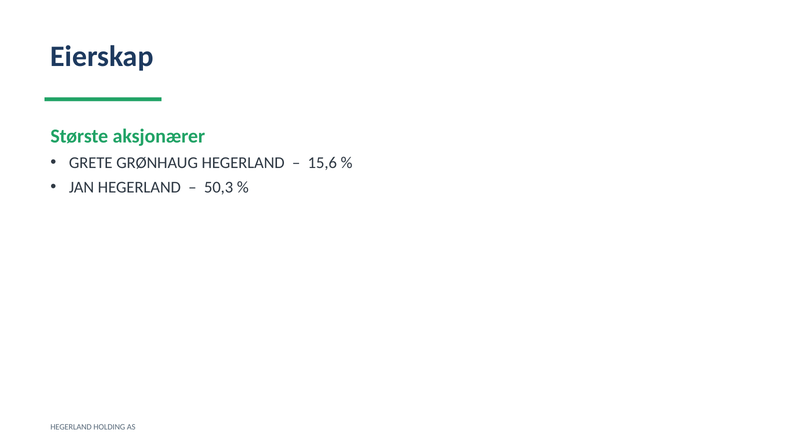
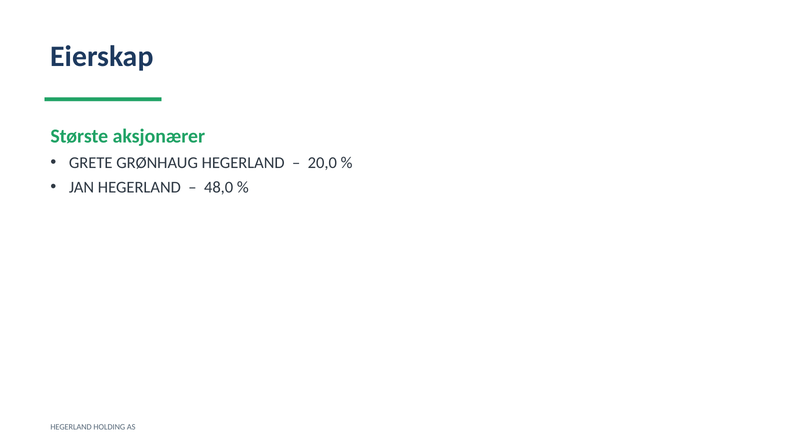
15,6: 15,6 -> 20,0
50,3: 50,3 -> 48,0
